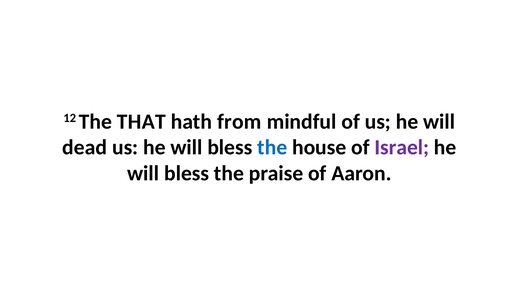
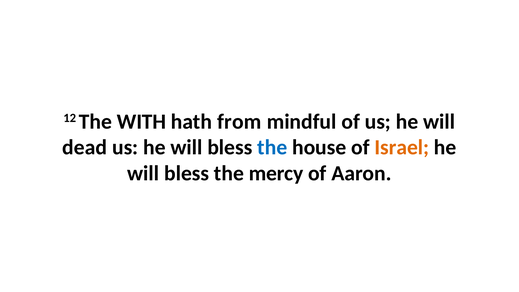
THAT: THAT -> WITH
Israel colour: purple -> orange
praise: praise -> mercy
